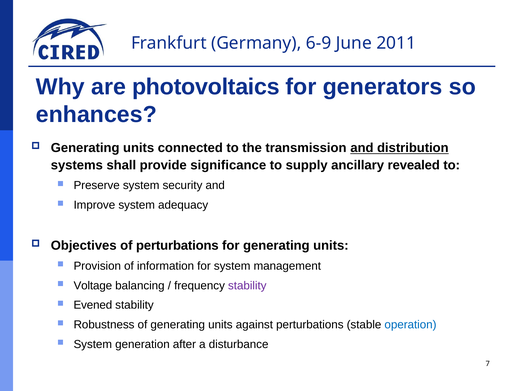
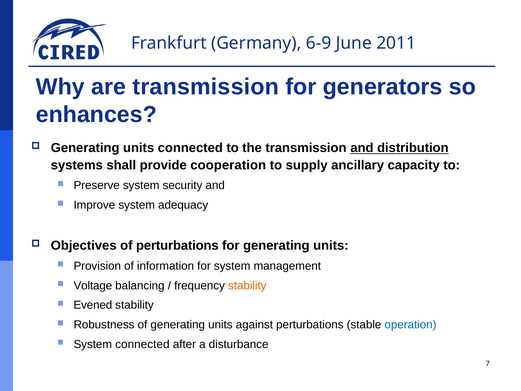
are photovoltaics: photovoltaics -> transmission
significance: significance -> cooperation
revealed: revealed -> capacity
stability at (247, 285) colour: purple -> orange
System generation: generation -> connected
